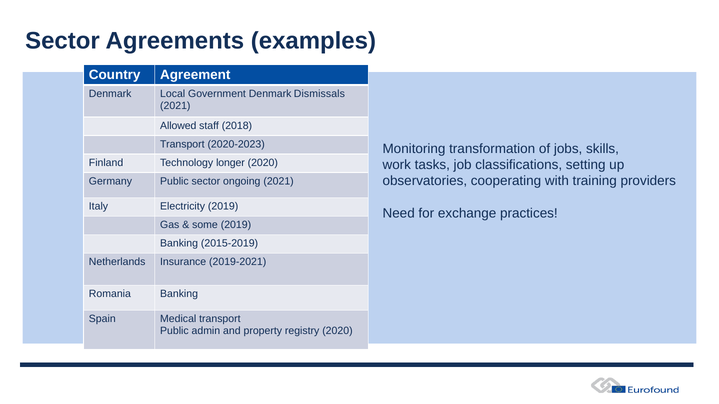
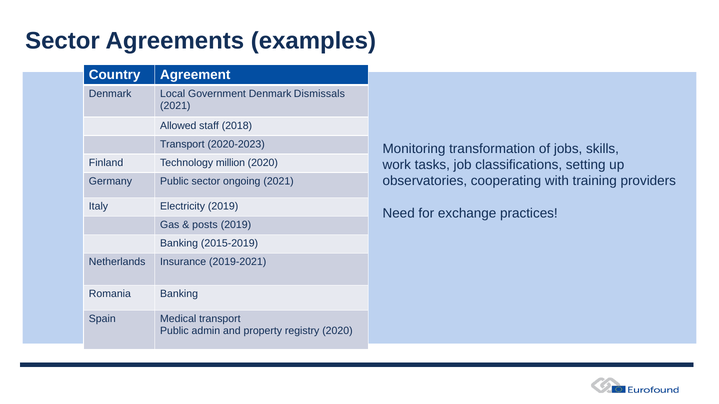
longer: longer -> million
some: some -> posts
